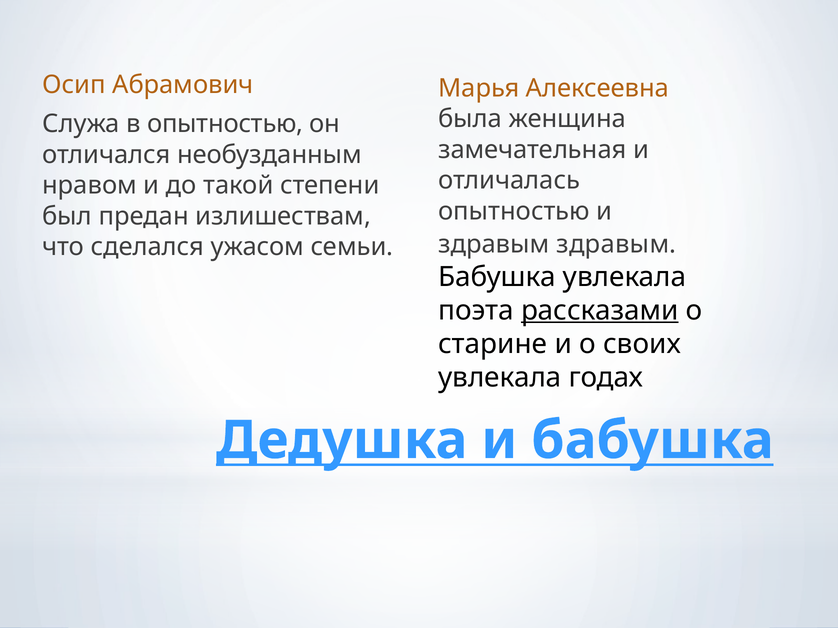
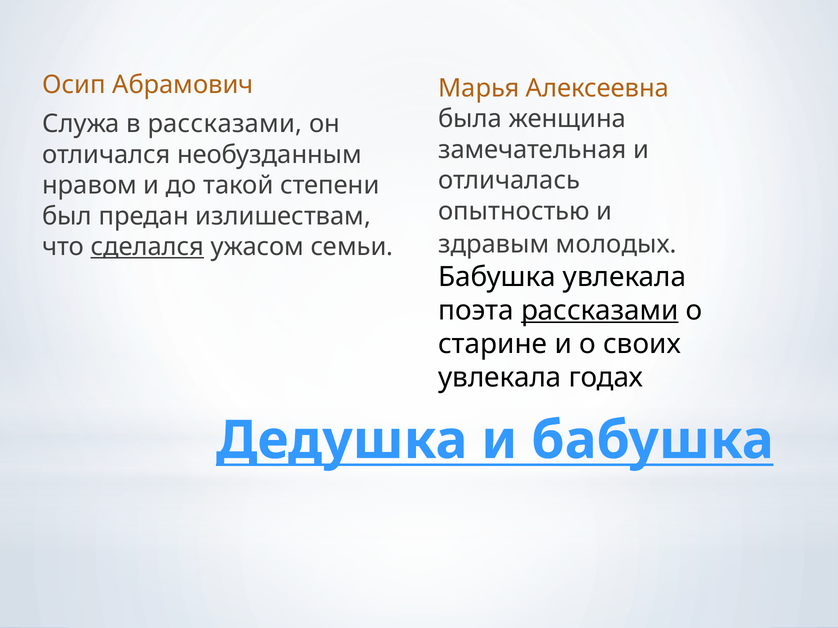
в опытностью: опытностью -> рассказами
здравым здравым: здравым -> молодых
сделался underline: none -> present
